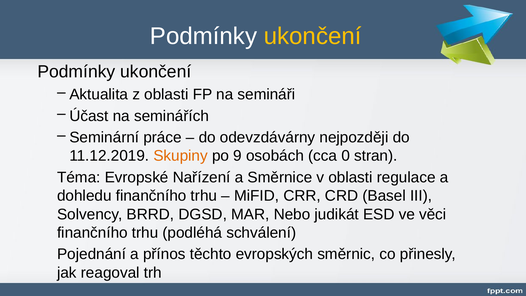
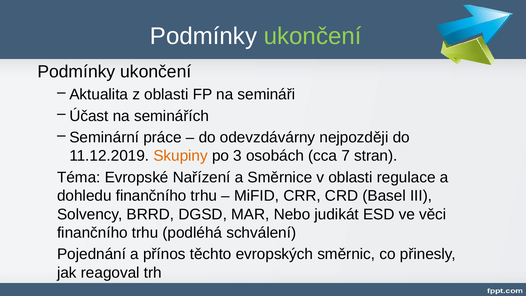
ukončení at (313, 36) colour: yellow -> light green
9: 9 -> 3
0: 0 -> 7
